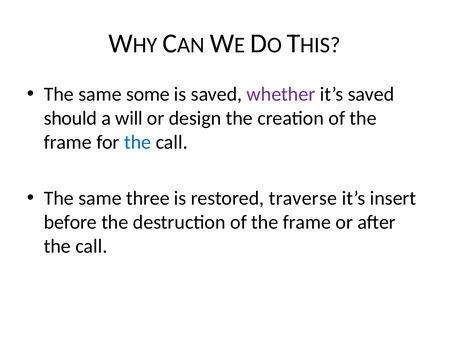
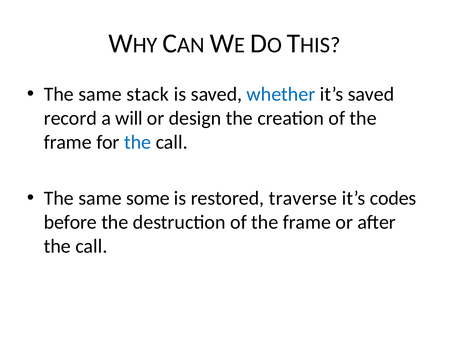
some: some -> stack
whether colour: purple -> blue
should: should -> record
three: three -> some
insert: insert -> codes
